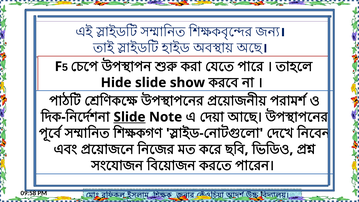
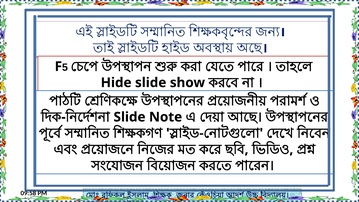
Slide at (130, 117) underline: present -> none
